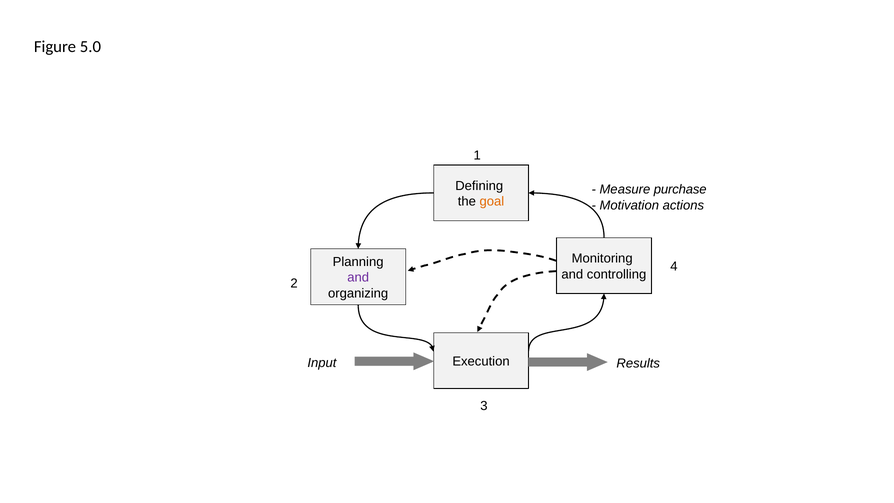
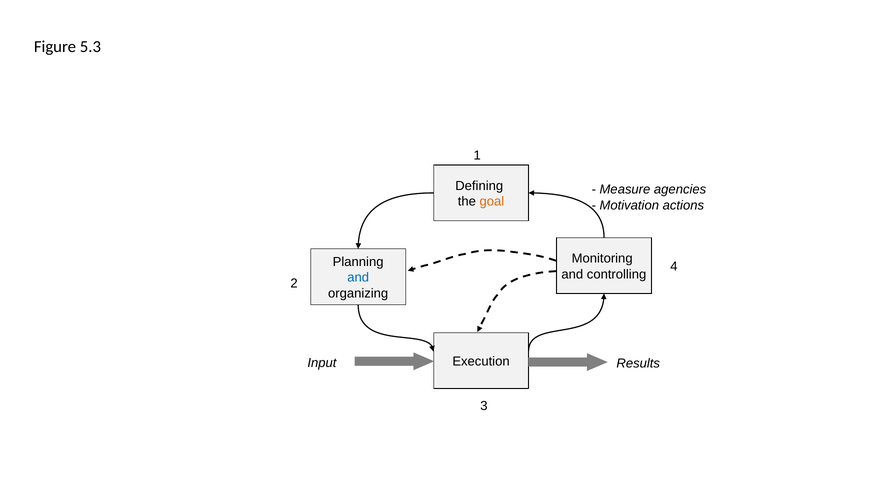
5.0: 5.0 -> 5.3
purchase: purchase -> agencies
and at (358, 278) colour: purple -> blue
